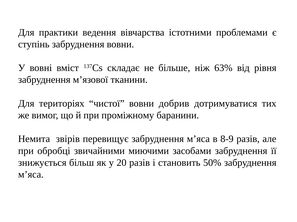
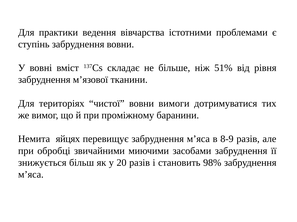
63%: 63% -> 51%
добрив: добрив -> вимоги
звірів: звірів -> яйцях
50%: 50% -> 98%
